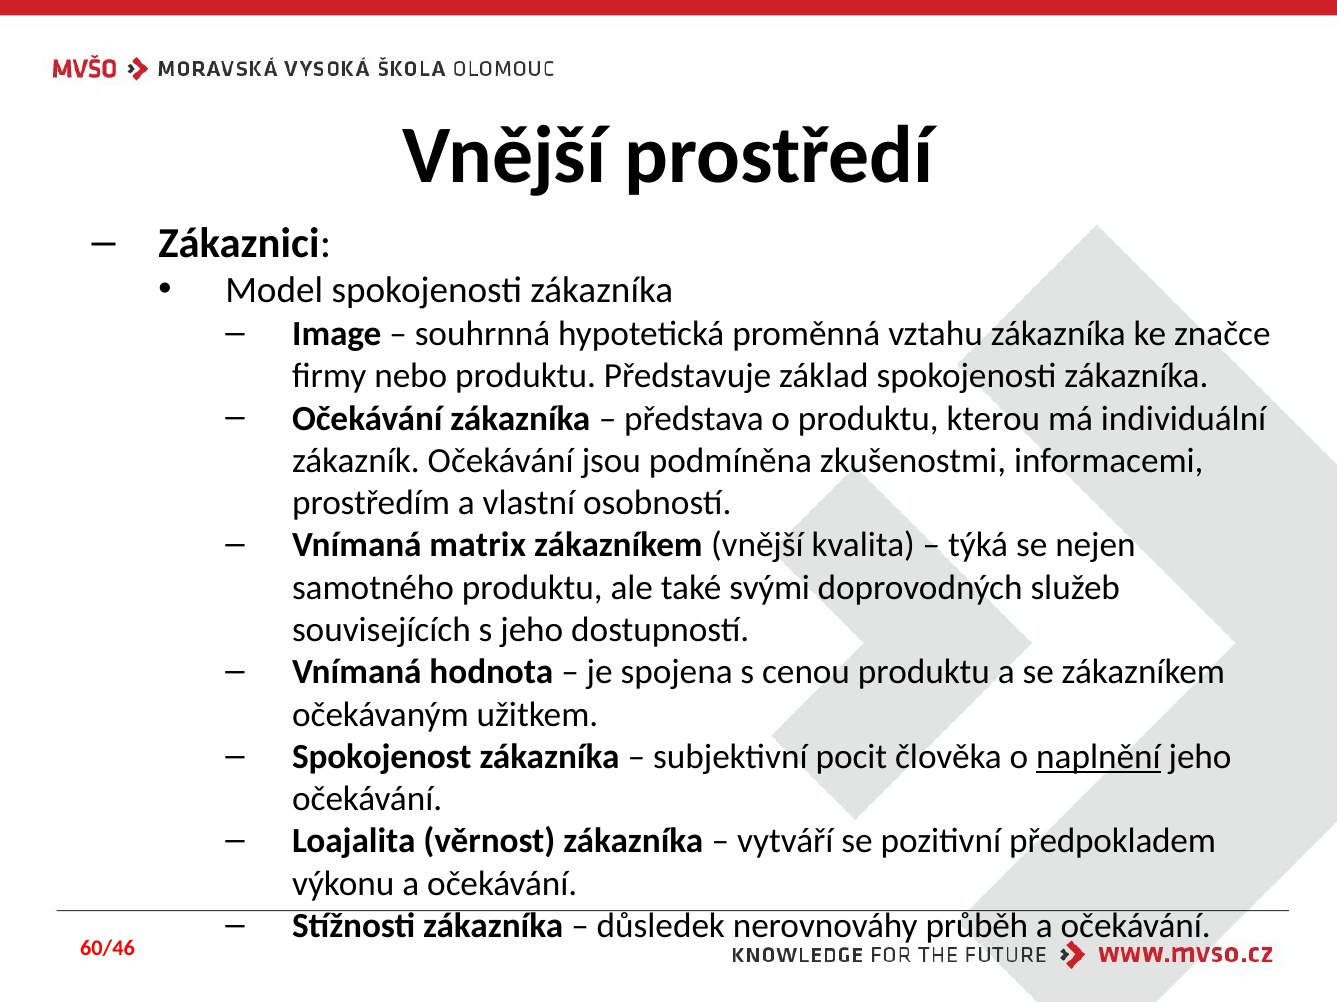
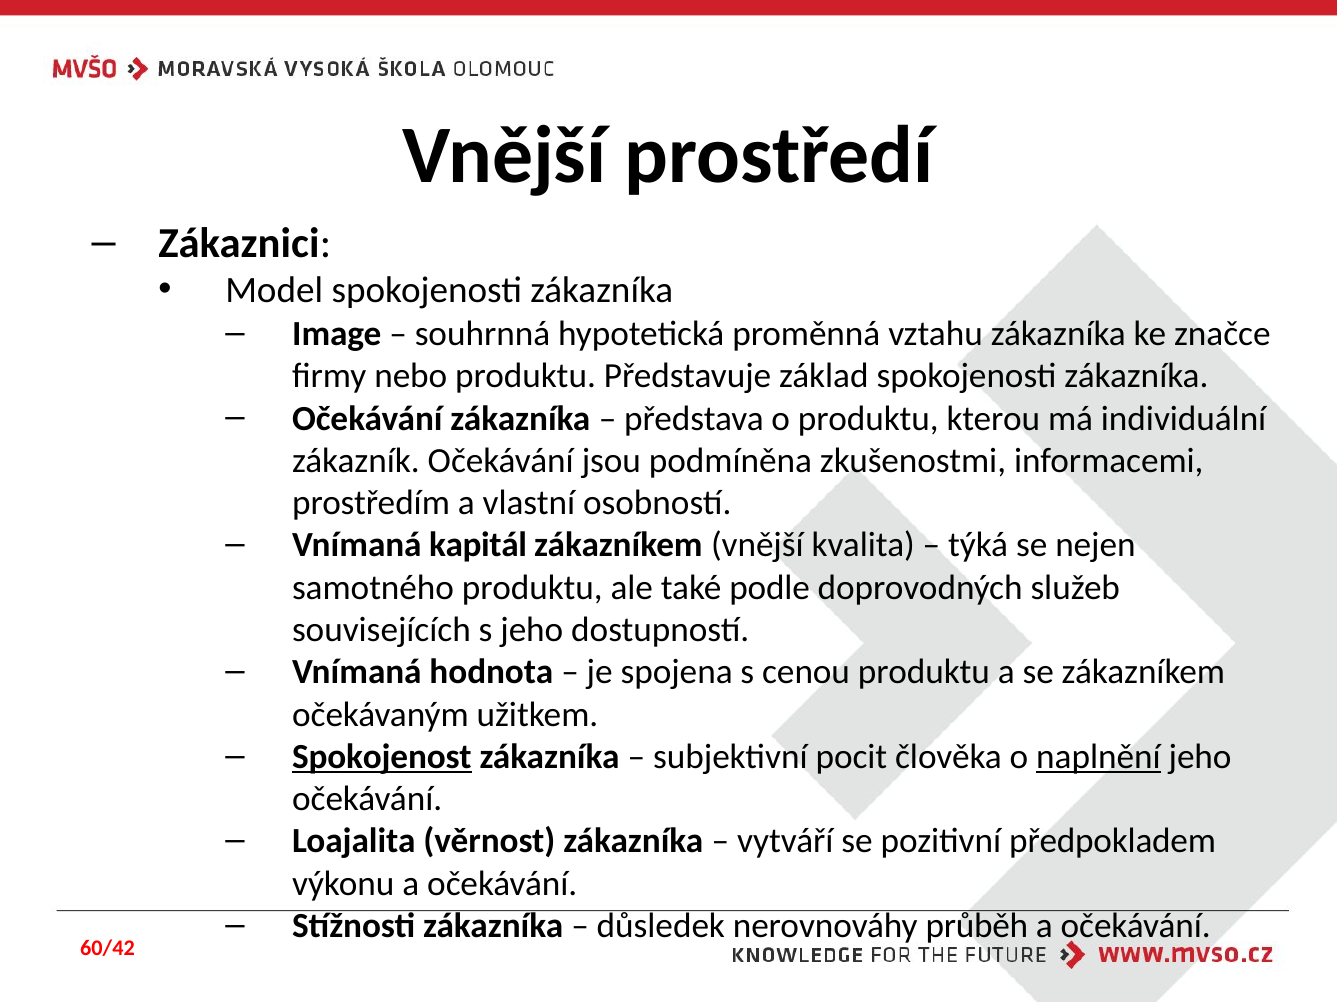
matrix: matrix -> kapitál
svými: svými -> podle
Spokojenost underline: none -> present
60/46: 60/46 -> 60/42
